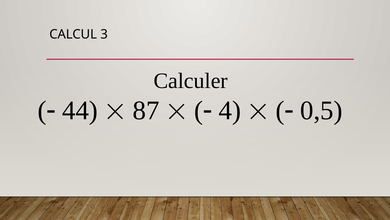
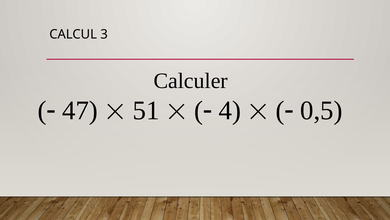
44: 44 -> 47
87: 87 -> 51
